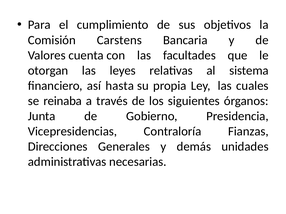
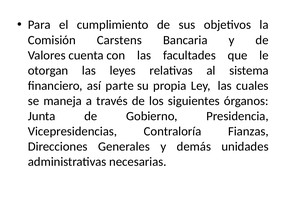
hasta: hasta -> parte
reinaba: reinaba -> maneja
